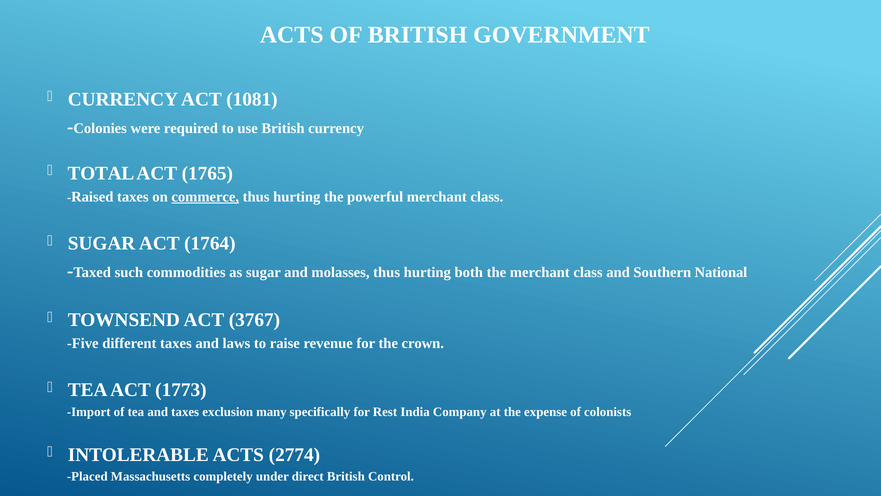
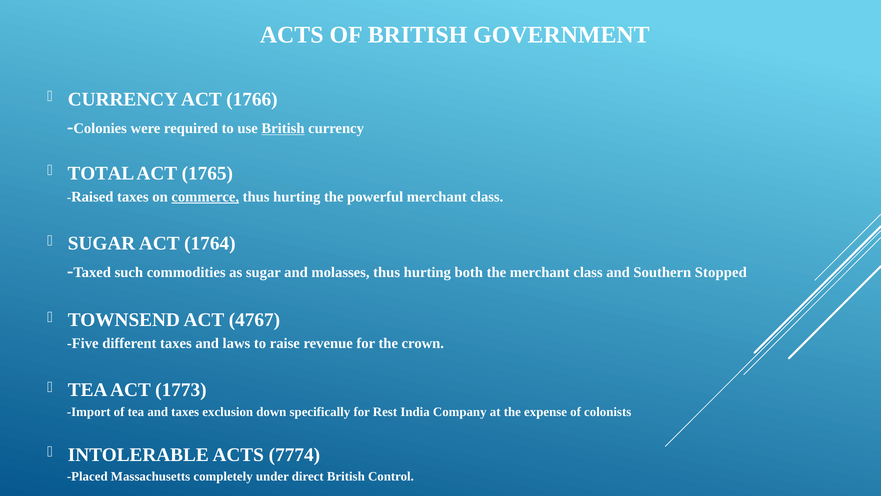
1081: 1081 -> 1766
British at (283, 128) underline: none -> present
National: National -> Stopped
3767: 3767 -> 4767
many: many -> down
2774: 2774 -> 7774
